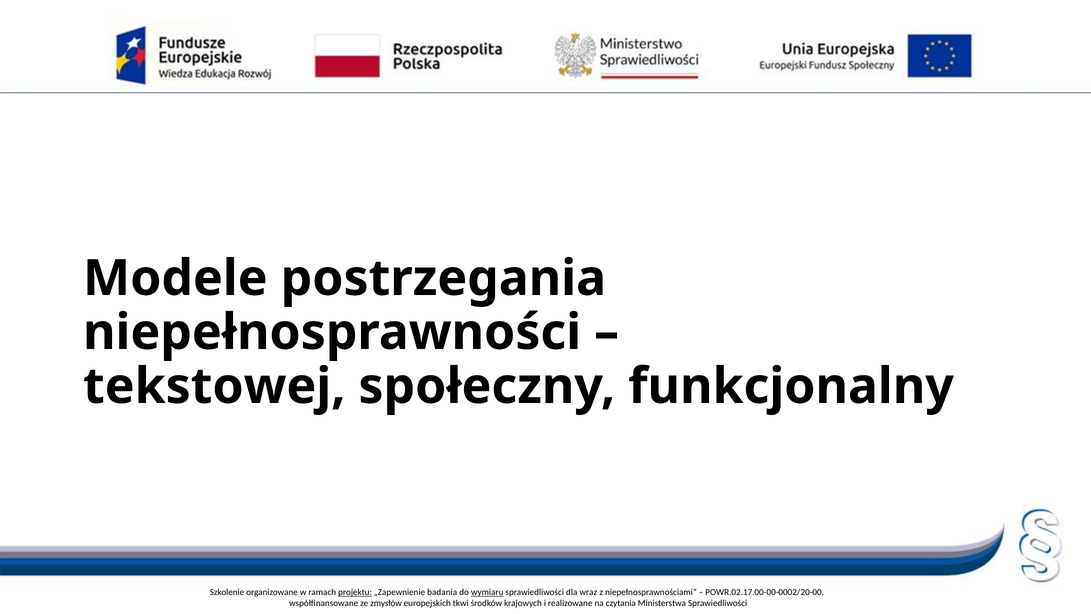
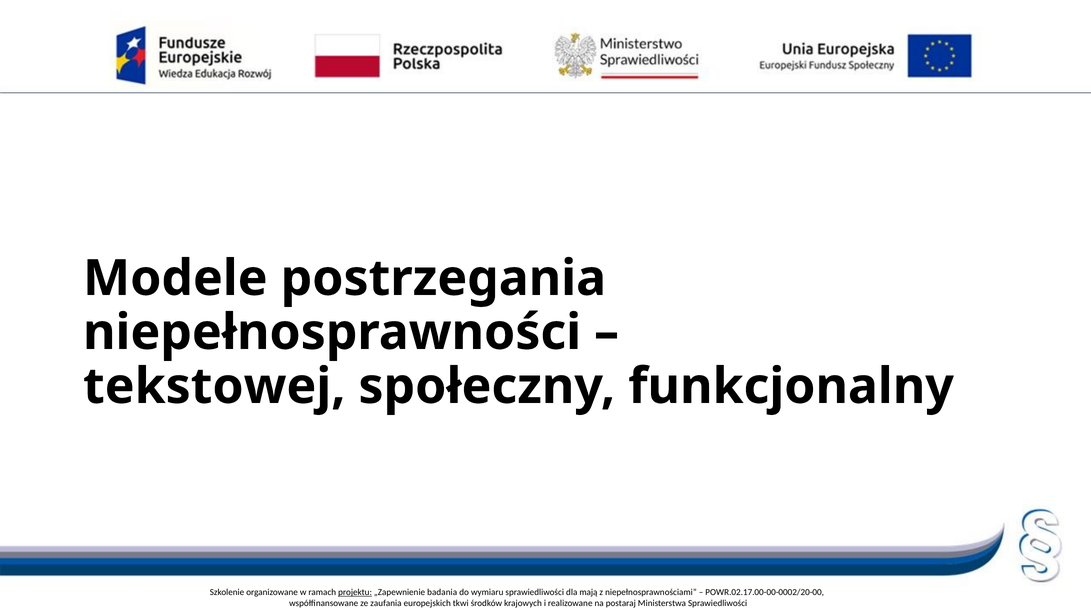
wymiaru underline: present -> none
wraz: wraz -> mają
zmysłów: zmysłów -> zaufania
czytania: czytania -> postaraj
